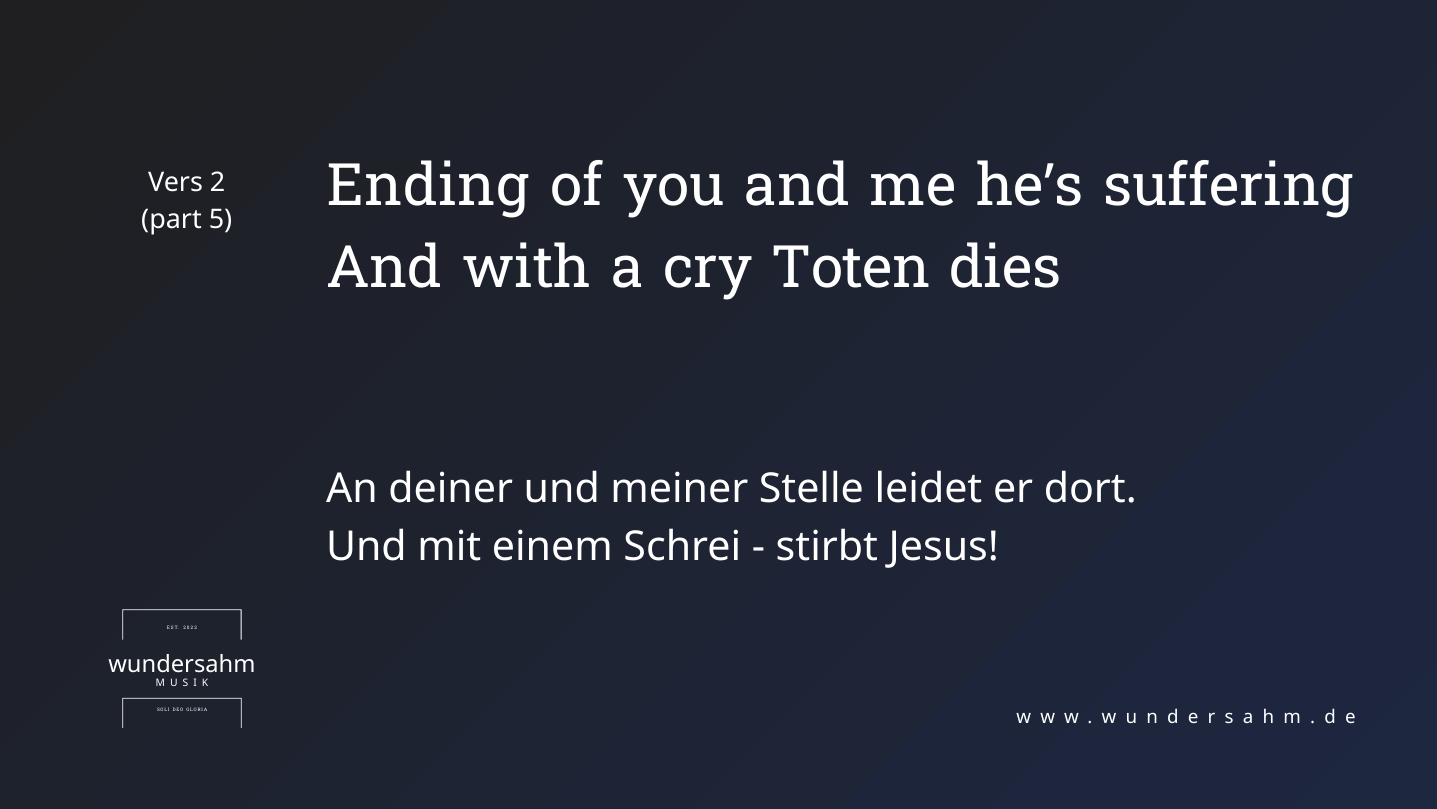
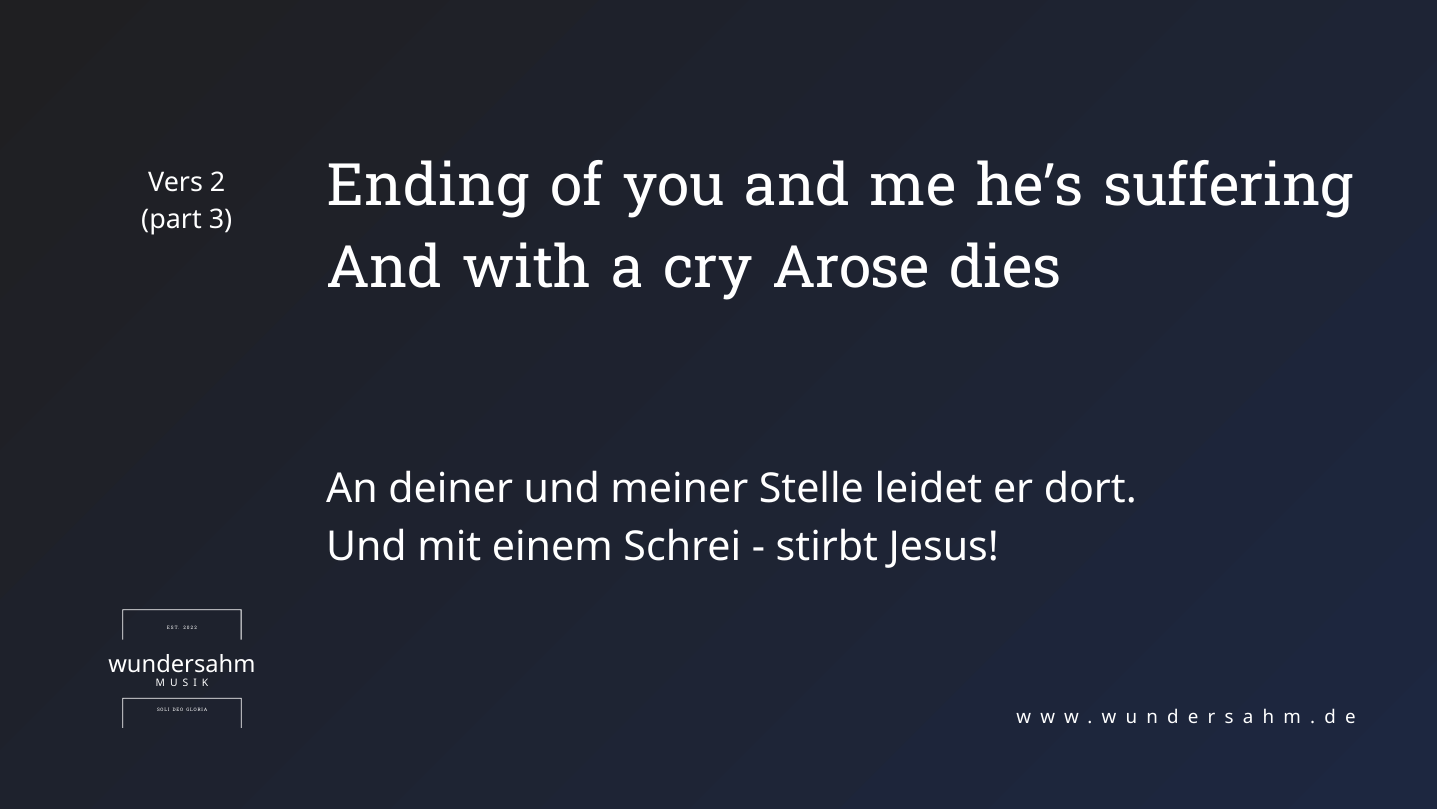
5: 5 -> 3
Toten: Toten -> Arose
